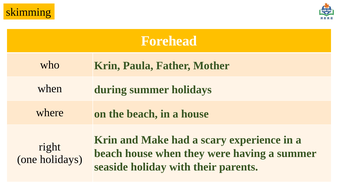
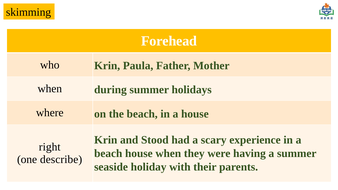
Make: Make -> Stood
one holidays: holidays -> describe
